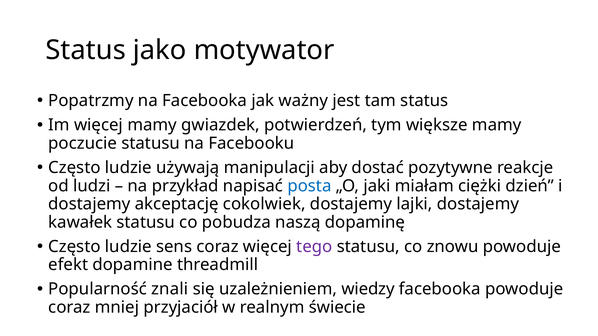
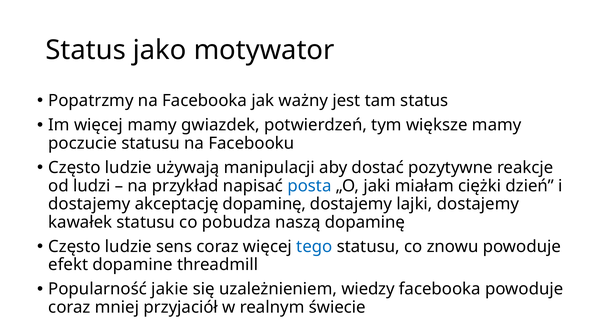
akceptację cokolwiek: cokolwiek -> dopaminę
tego colour: purple -> blue
znali: znali -> jakie
